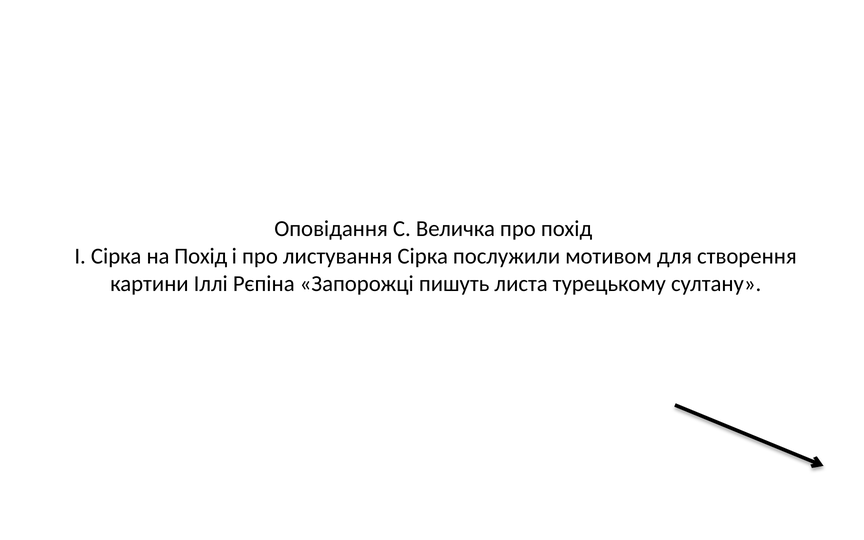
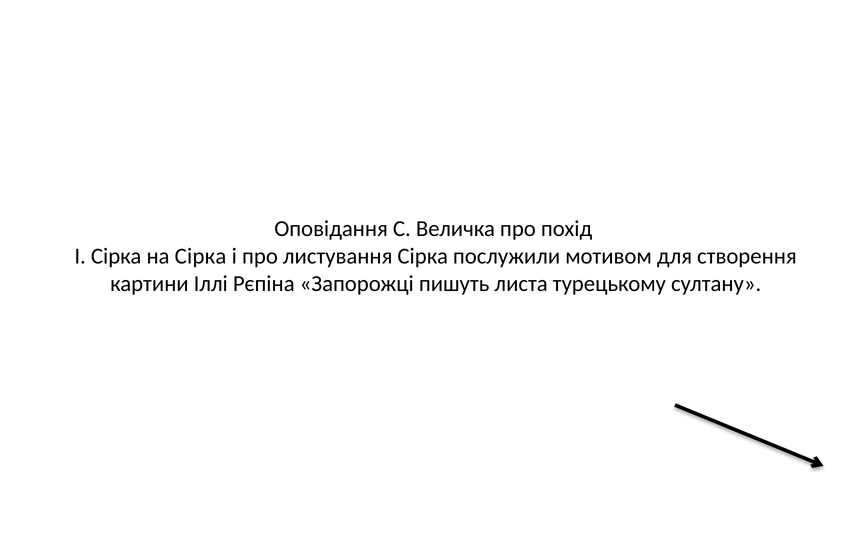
на Похід: Похід -> Сірка
